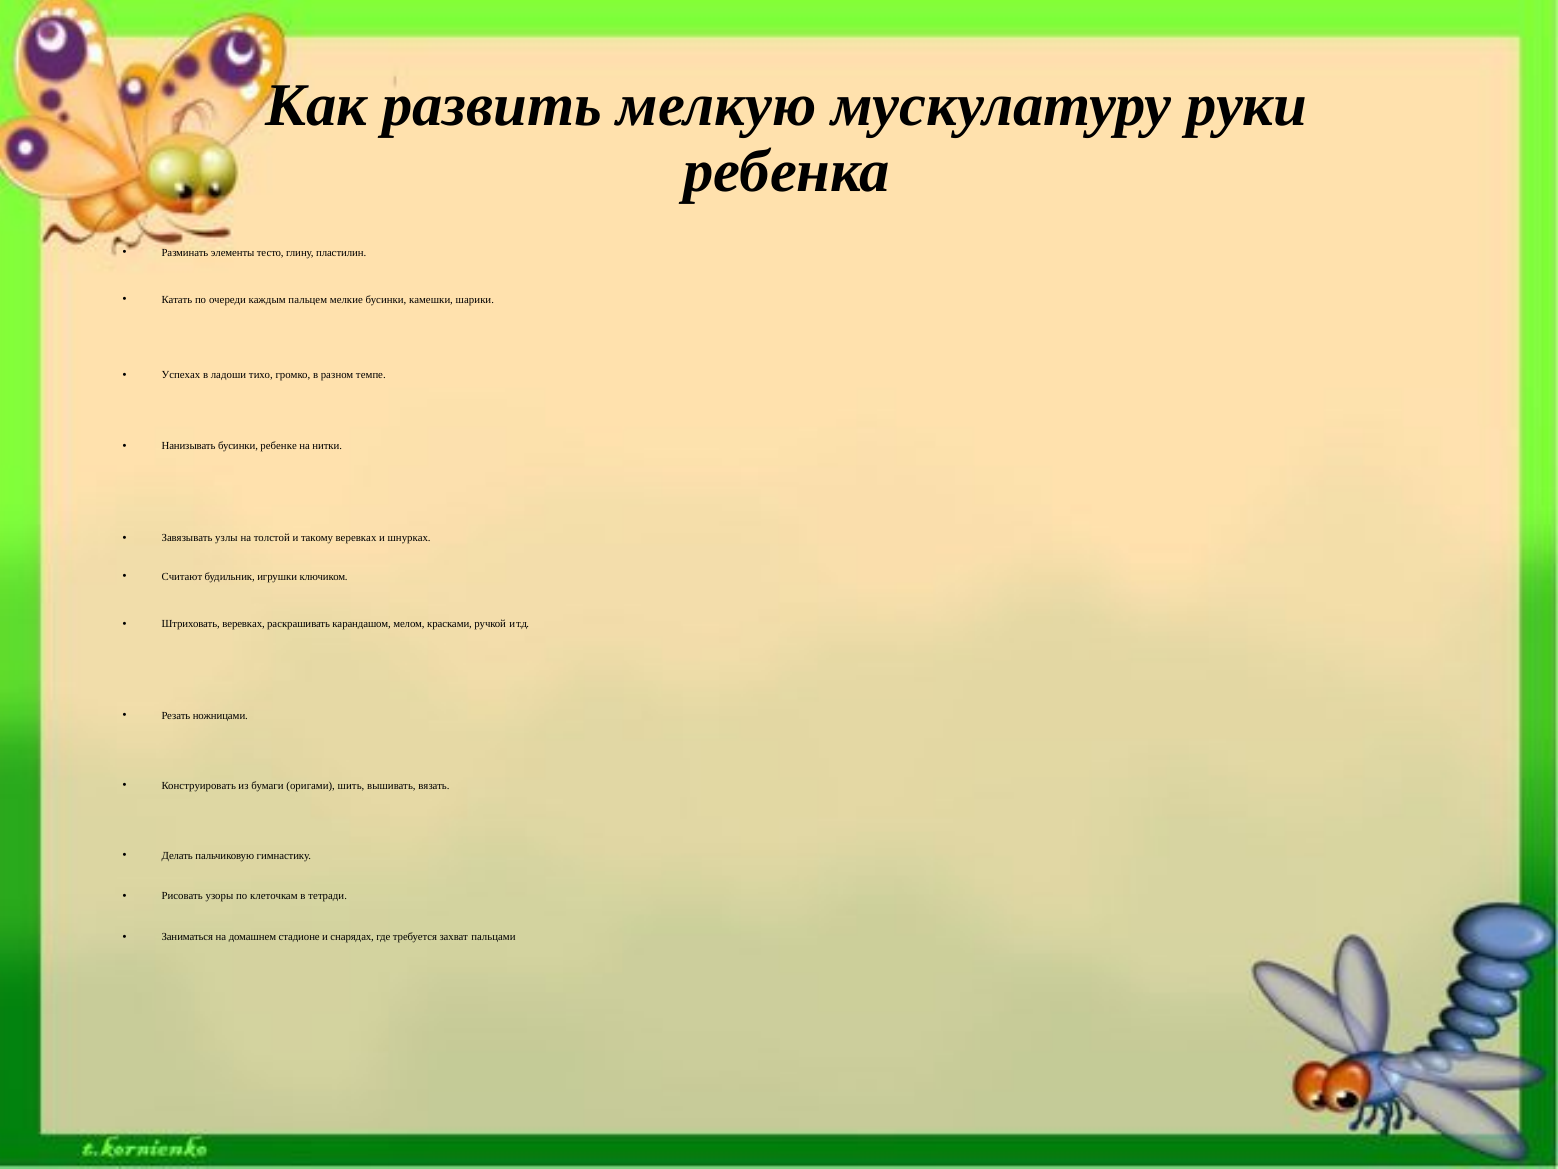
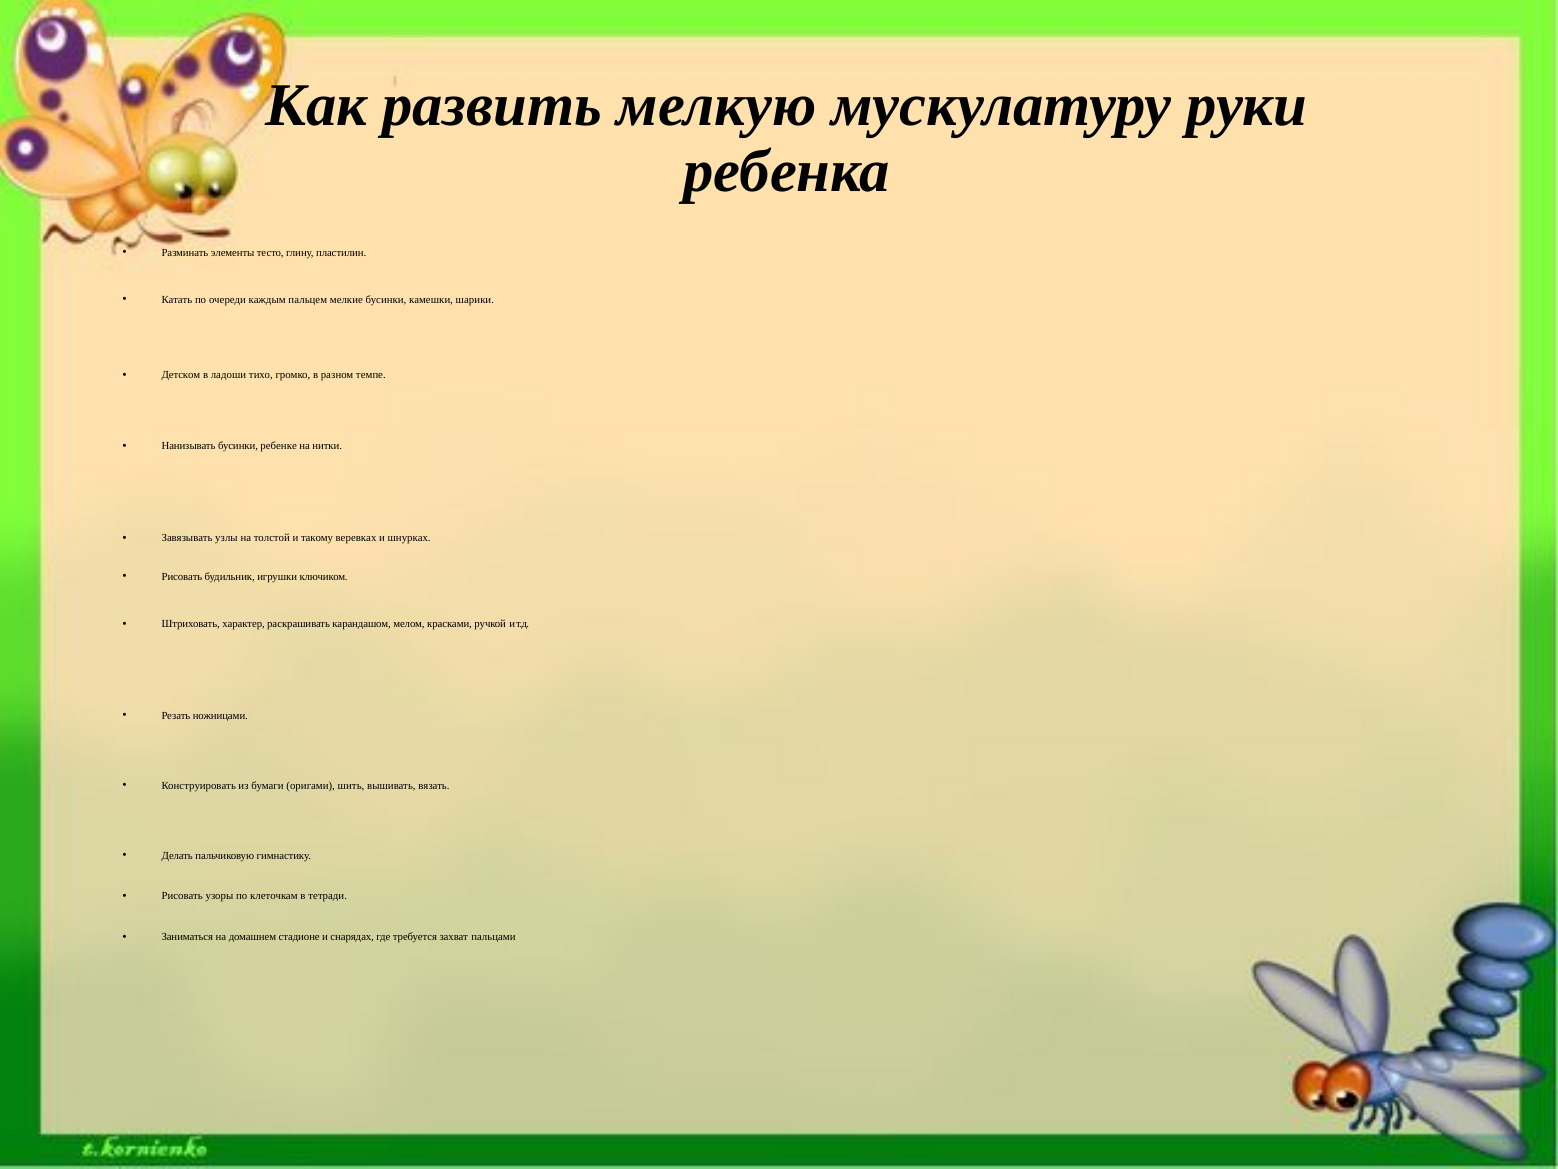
Успехах: Успехах -> Детском
Считают at (182, 576): Считают -> Рисовать
Штриховать веревках: веревках -> характер
